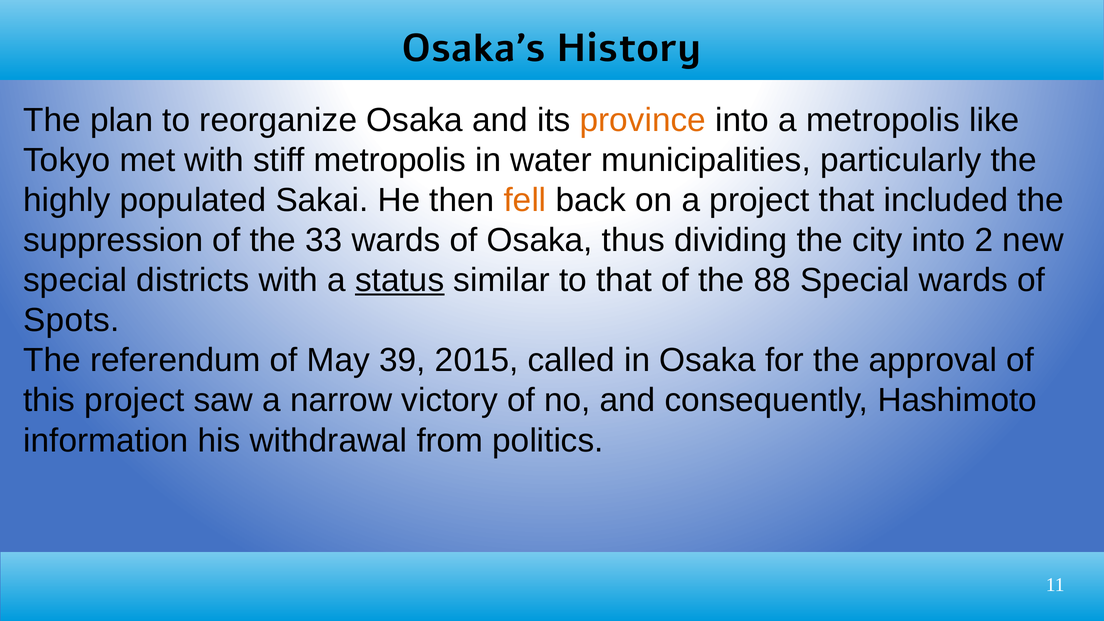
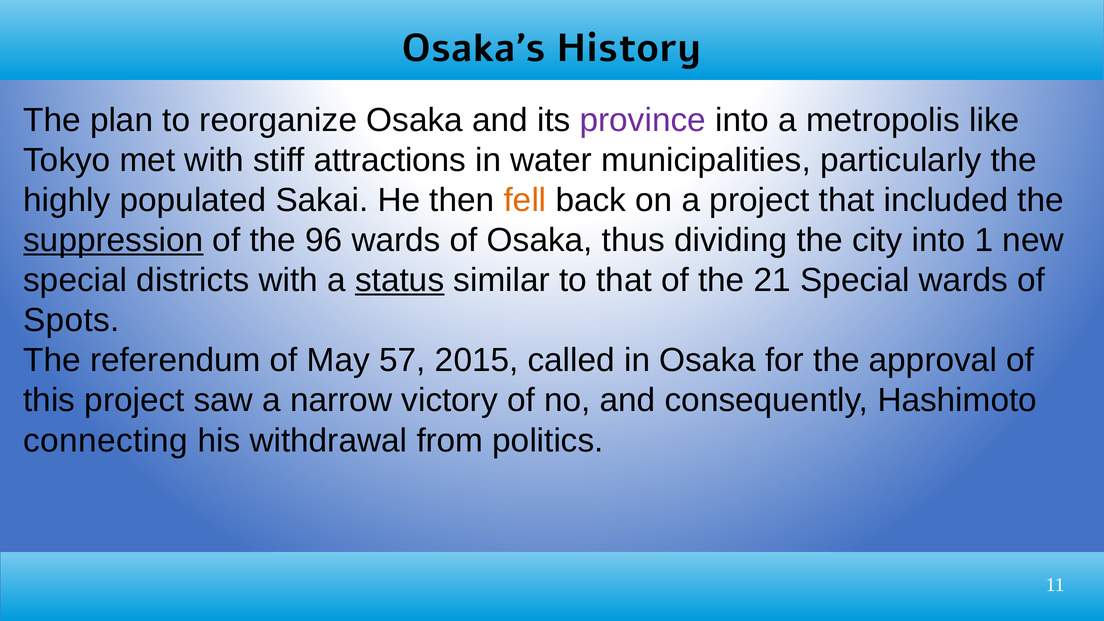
province colour: orange -> purple
stiff metropolis: metropolis -> attractions
suppression underline: none -> present
33: 33 -> 96
2: 2 -> 1
88: 88 -> 21
39: 39 -> 57
information: information -> connecting
